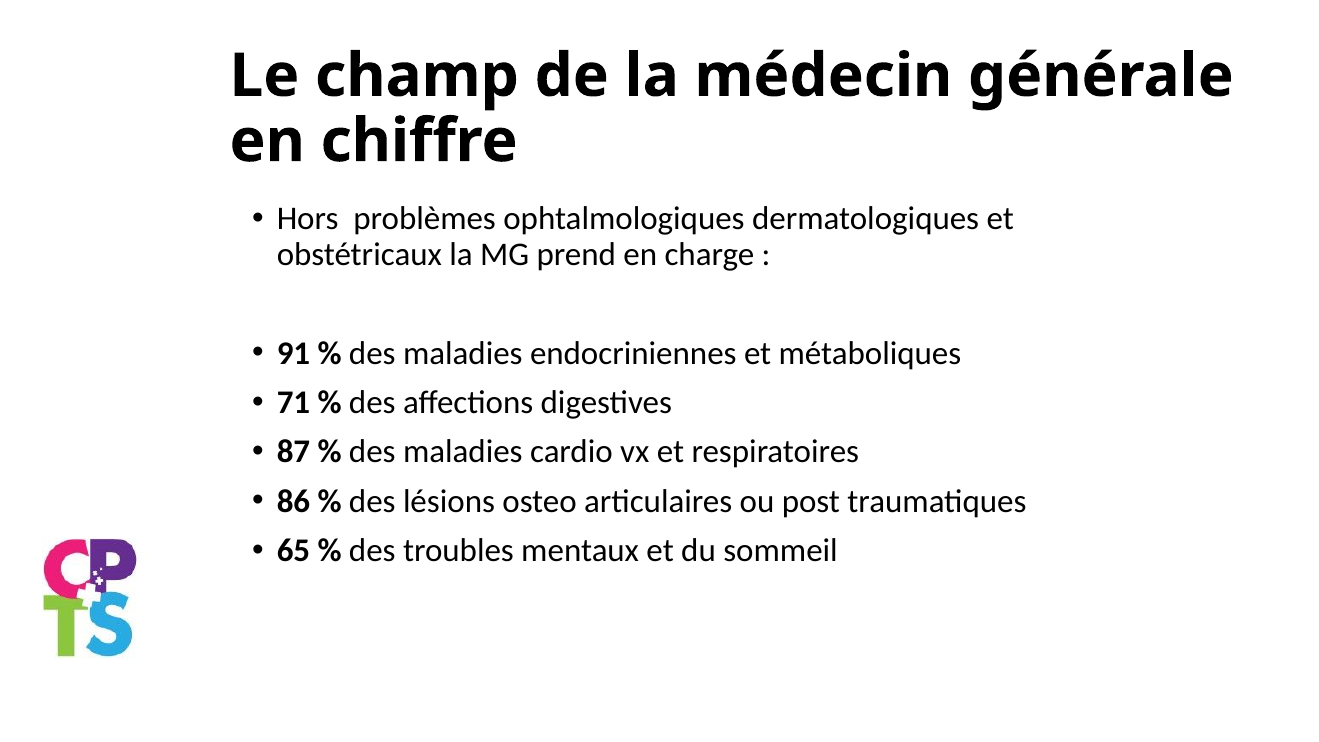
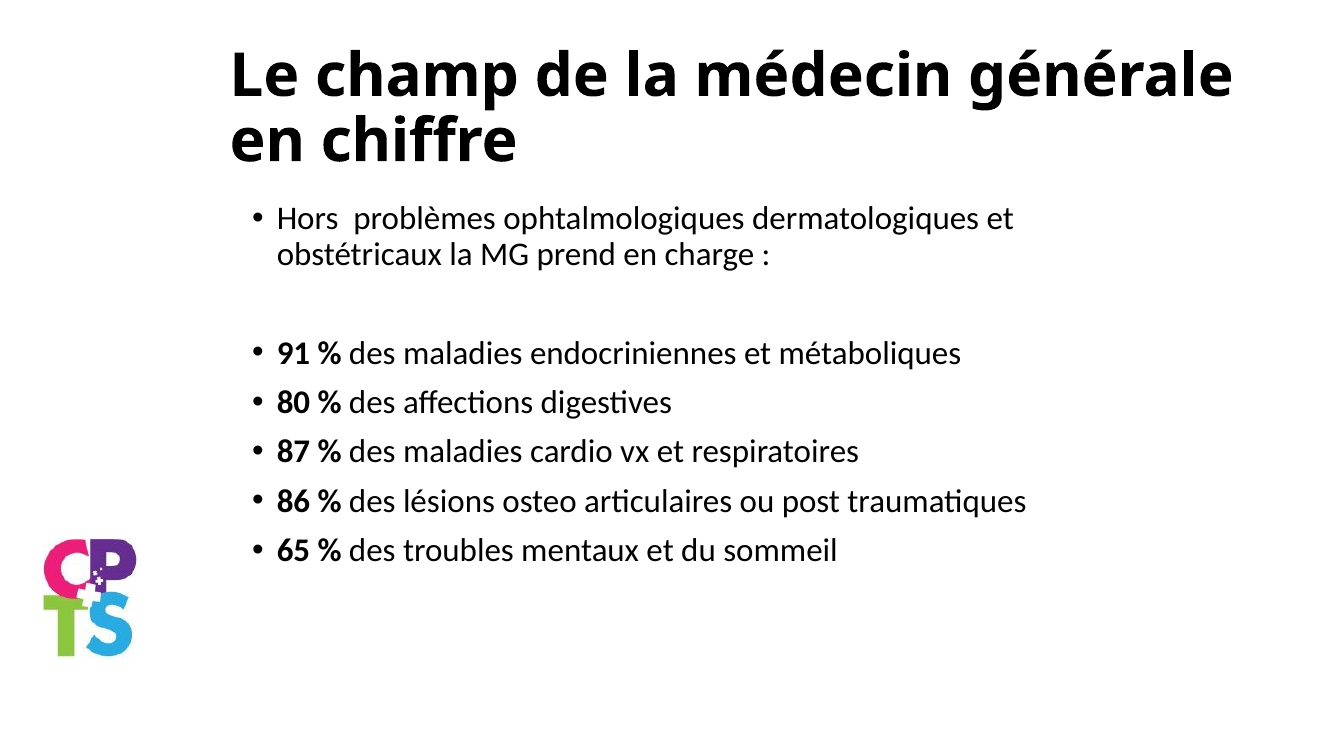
71: 71 -> 80
